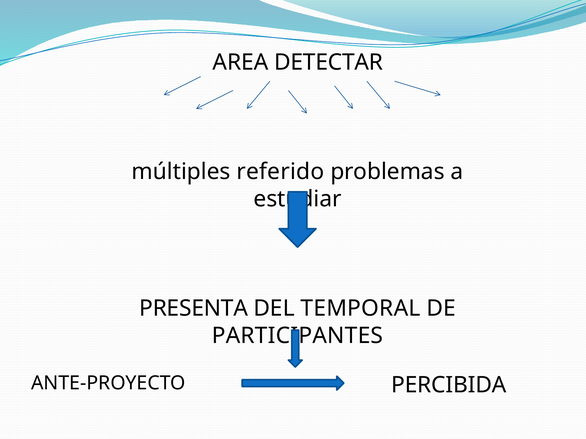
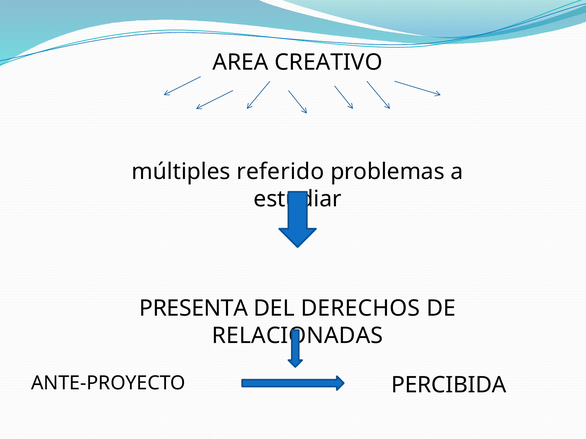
DETECTAR: DETECTAR -> CREATIVO
TEMPORAL: TEMPORAL -> DERECHOS
PARTICIPANTES: PARTICIPANTES -> RELACIONADAS
